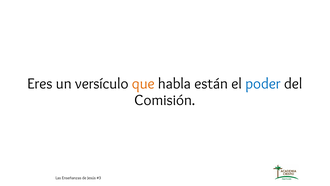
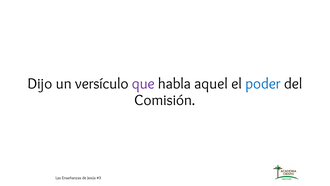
Eres: Eres -> Dijo
que colour: orange -> purple
están: están -> aquel
